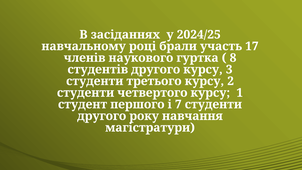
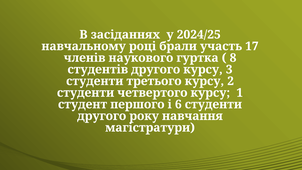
7: 7 -> 6
